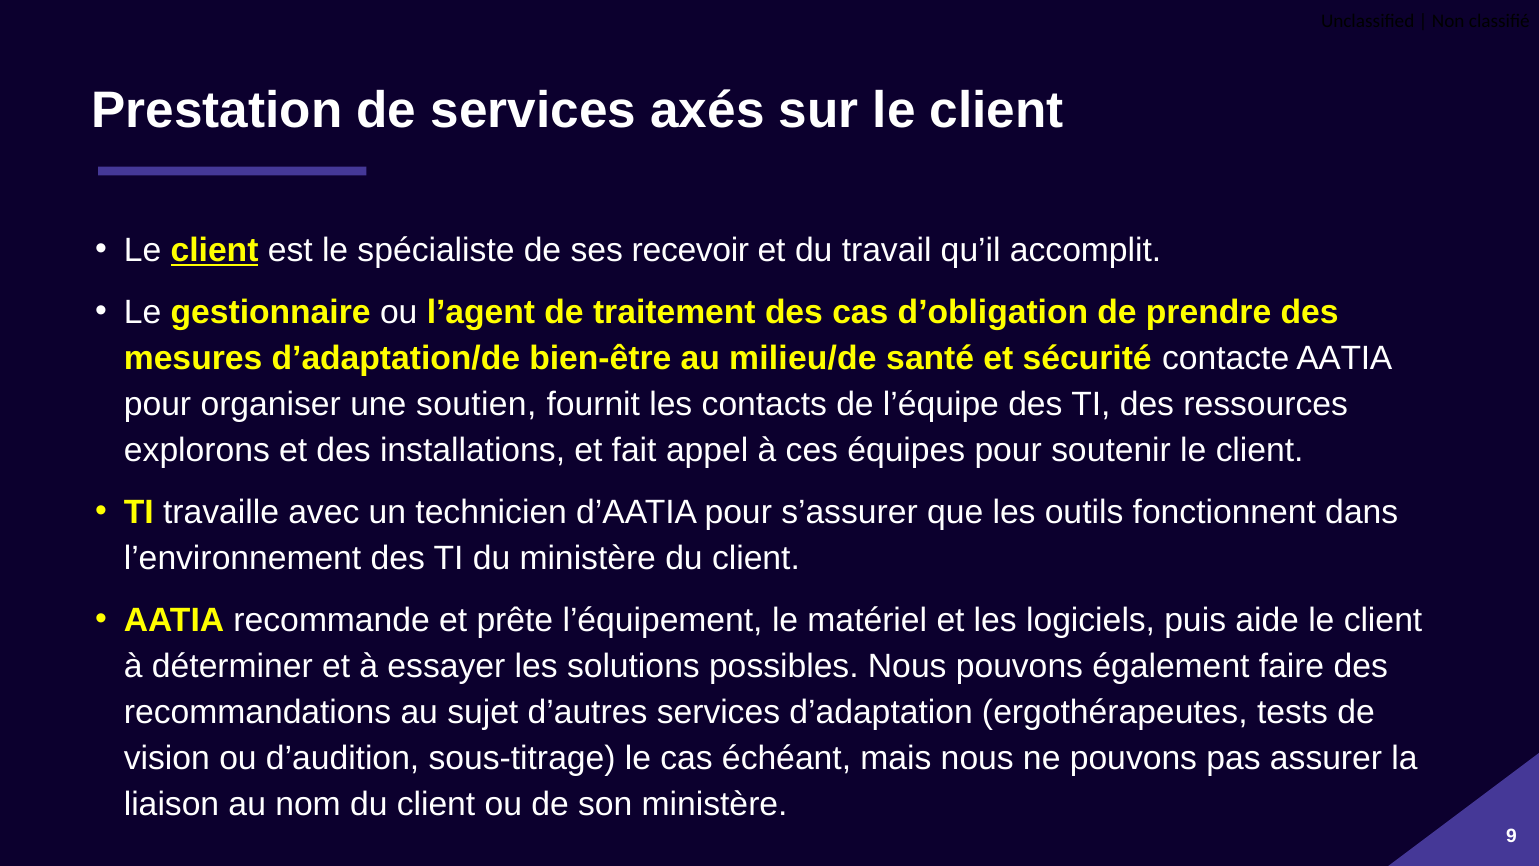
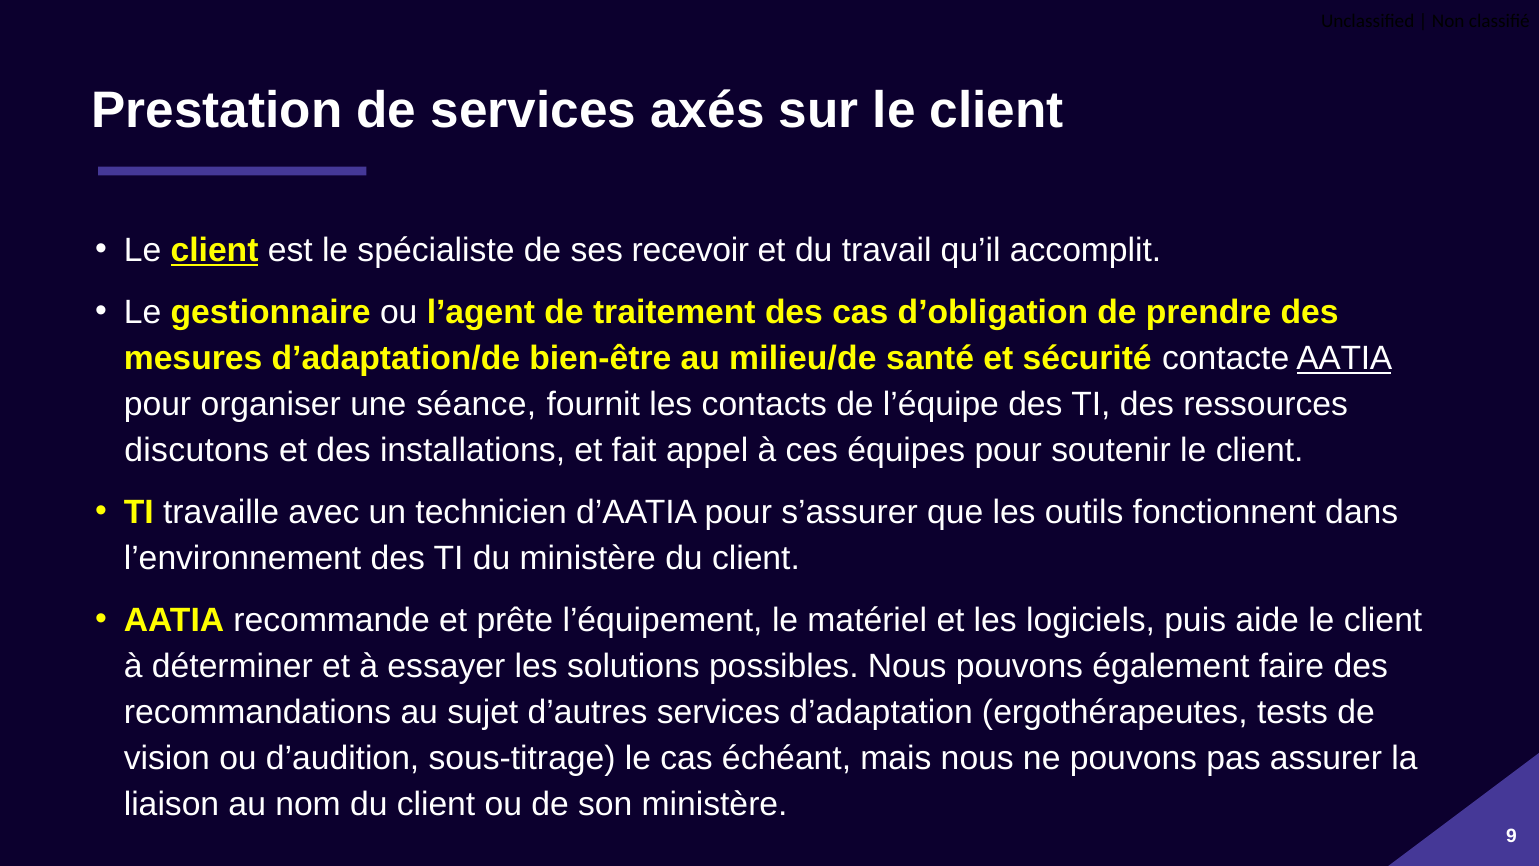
AATIA at (1344, 358) underline: none -> present
soutien: soutien -> séance
explorons: explorons -> discutons
